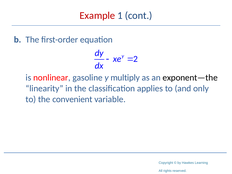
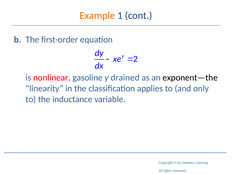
Example colour: red -> orange
multiply: multiply -> drained
convenient: convenient -> inductance
